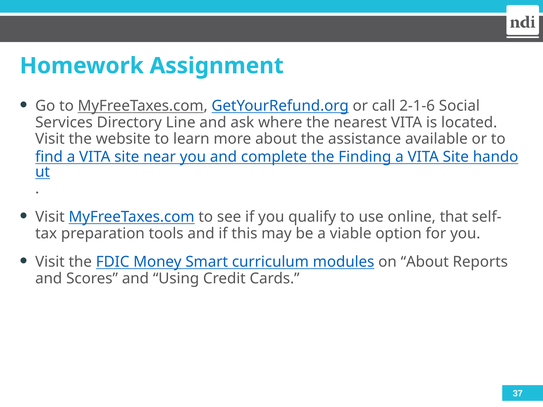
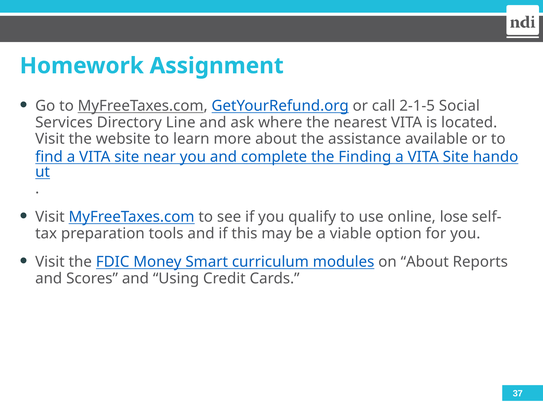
2-1-6: 2-1-6 -> 2-1-5
that: that -> lose
